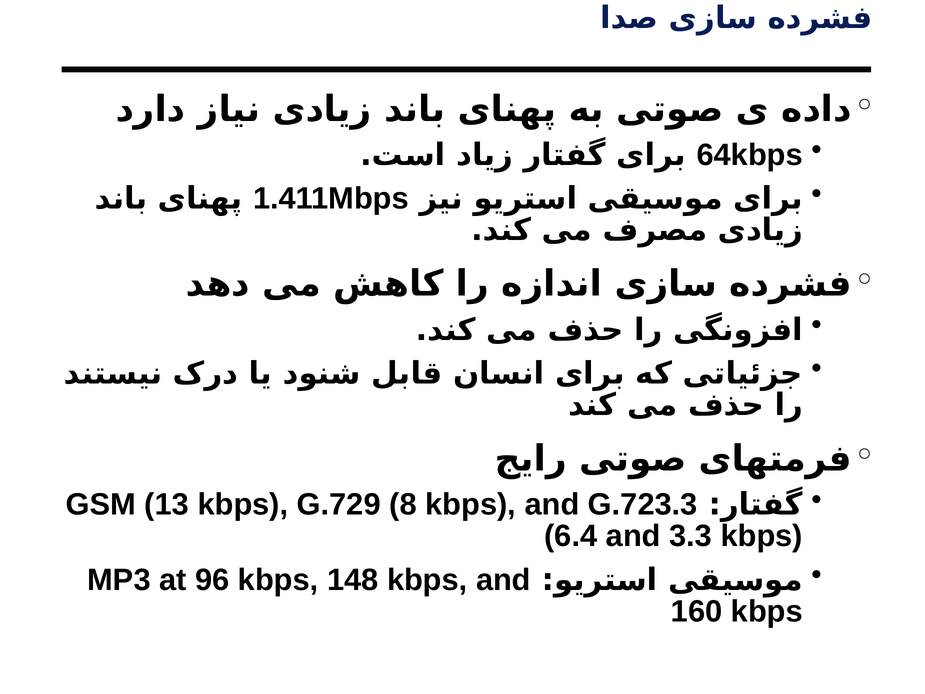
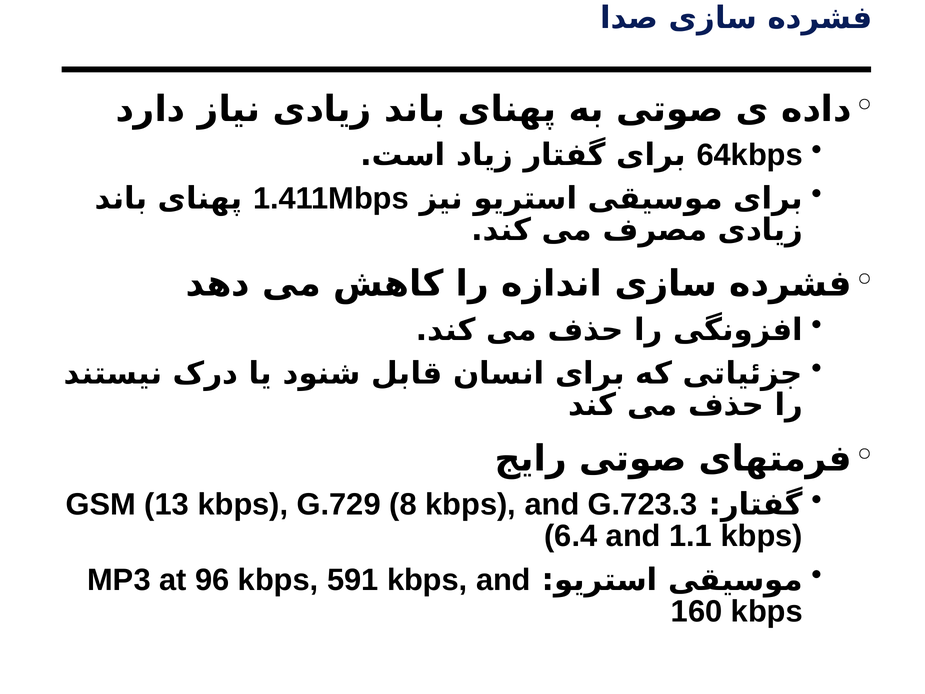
3.3: 3.3 -> 1.1
148: 148 -> 591
